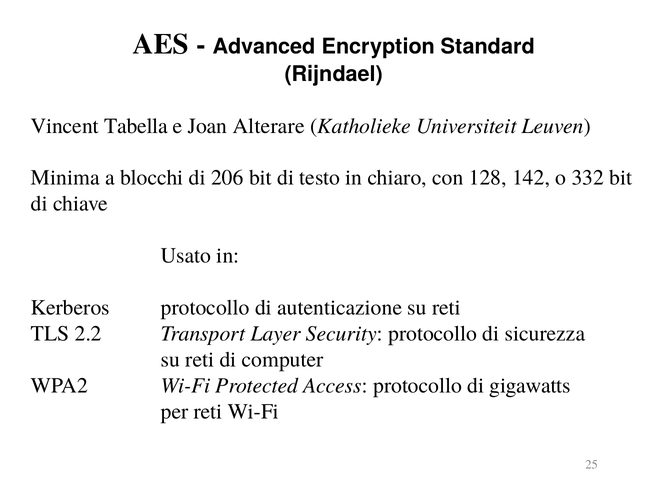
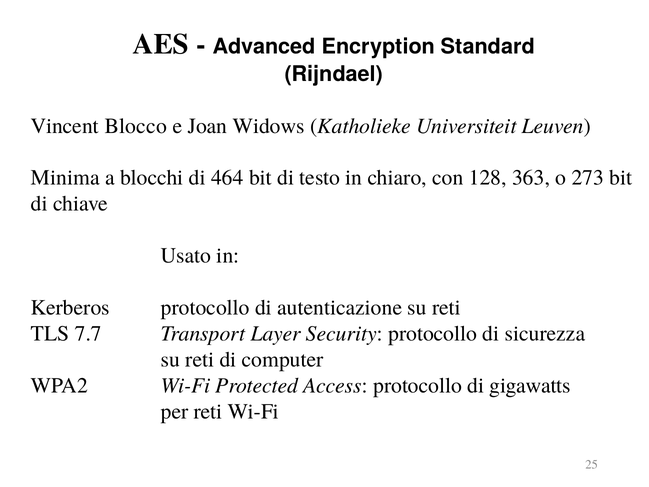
Tabella: Tabella -> Blocco
Alterare: Alterare -> Widows
206: 206 -> 464
142: 142 -> 363
332: 332 -> 273
2.2: 2.2 -> 7.7
